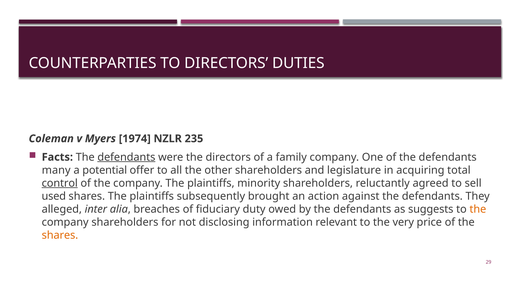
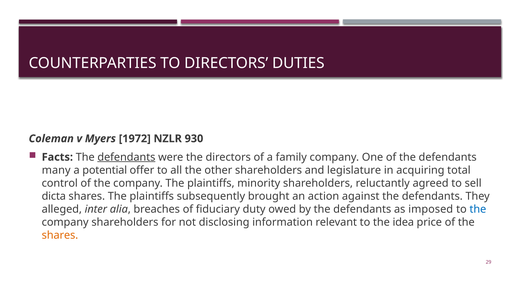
1974: 1974 -> 1972
235: 235 -> 930
control underline: present -> none
used: used -> dicta
suggests: suggests -> imposed
the at (478, 209) colour: orange -> blue
very: very -> idea
